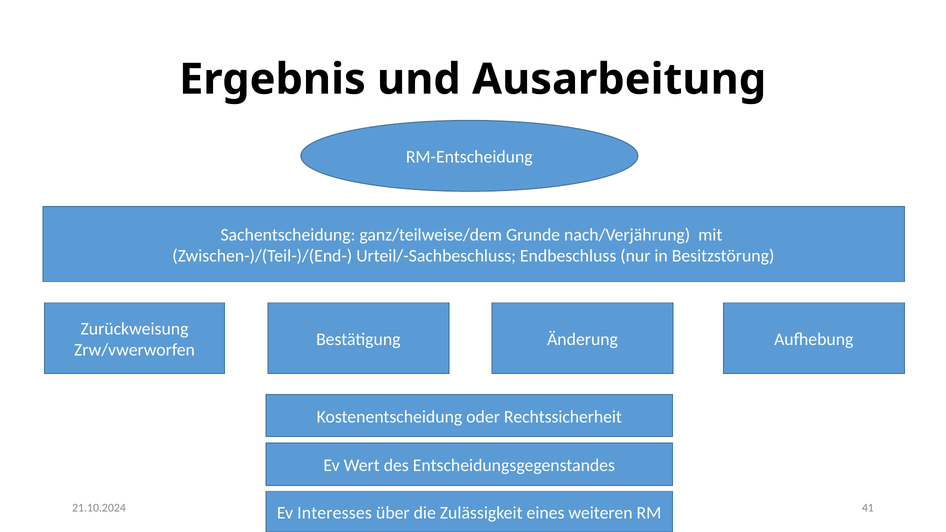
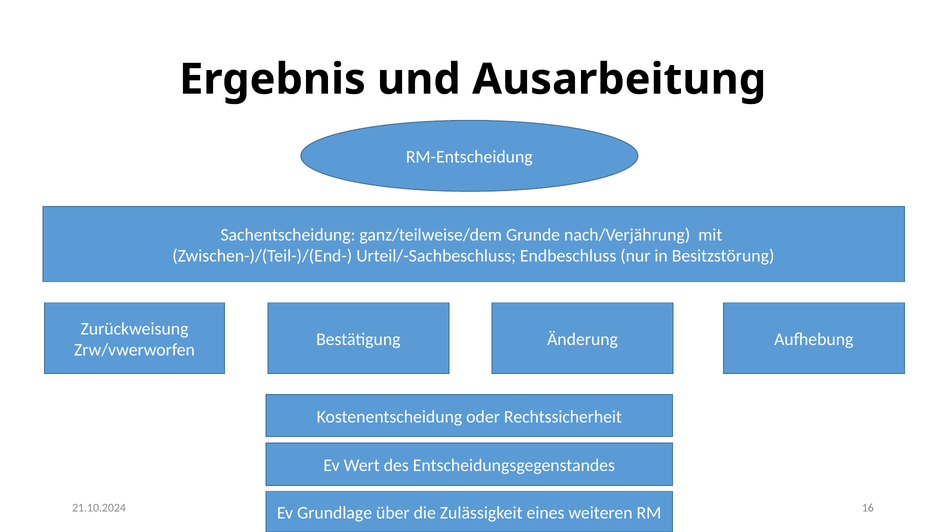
41: 41 -> 16
Interesses: Interesses -> Grundlage
